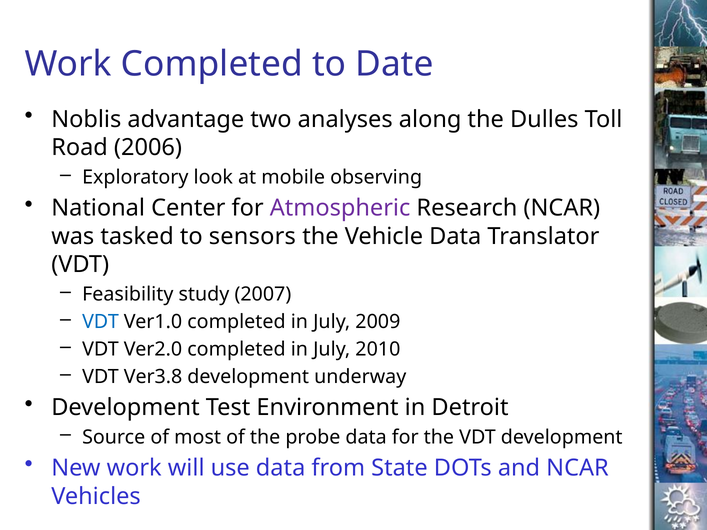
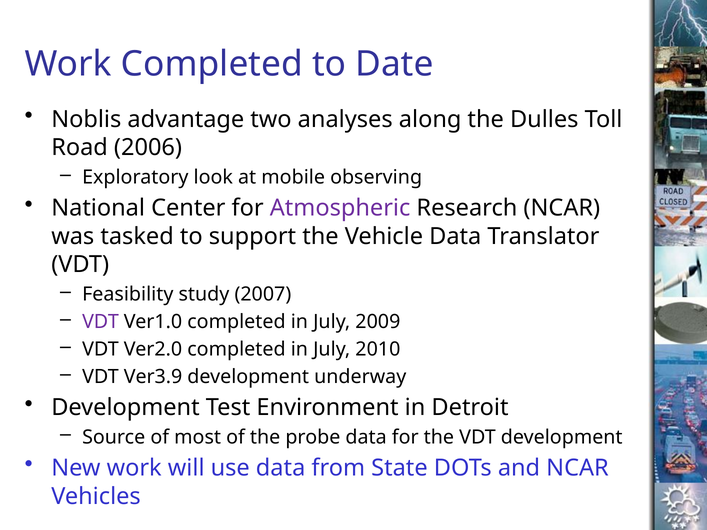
sensors: sensors -> support
VDT at (101, 322) colour: blue -> purple
Ver3.8: Ver3.8 -> Ver3.9
